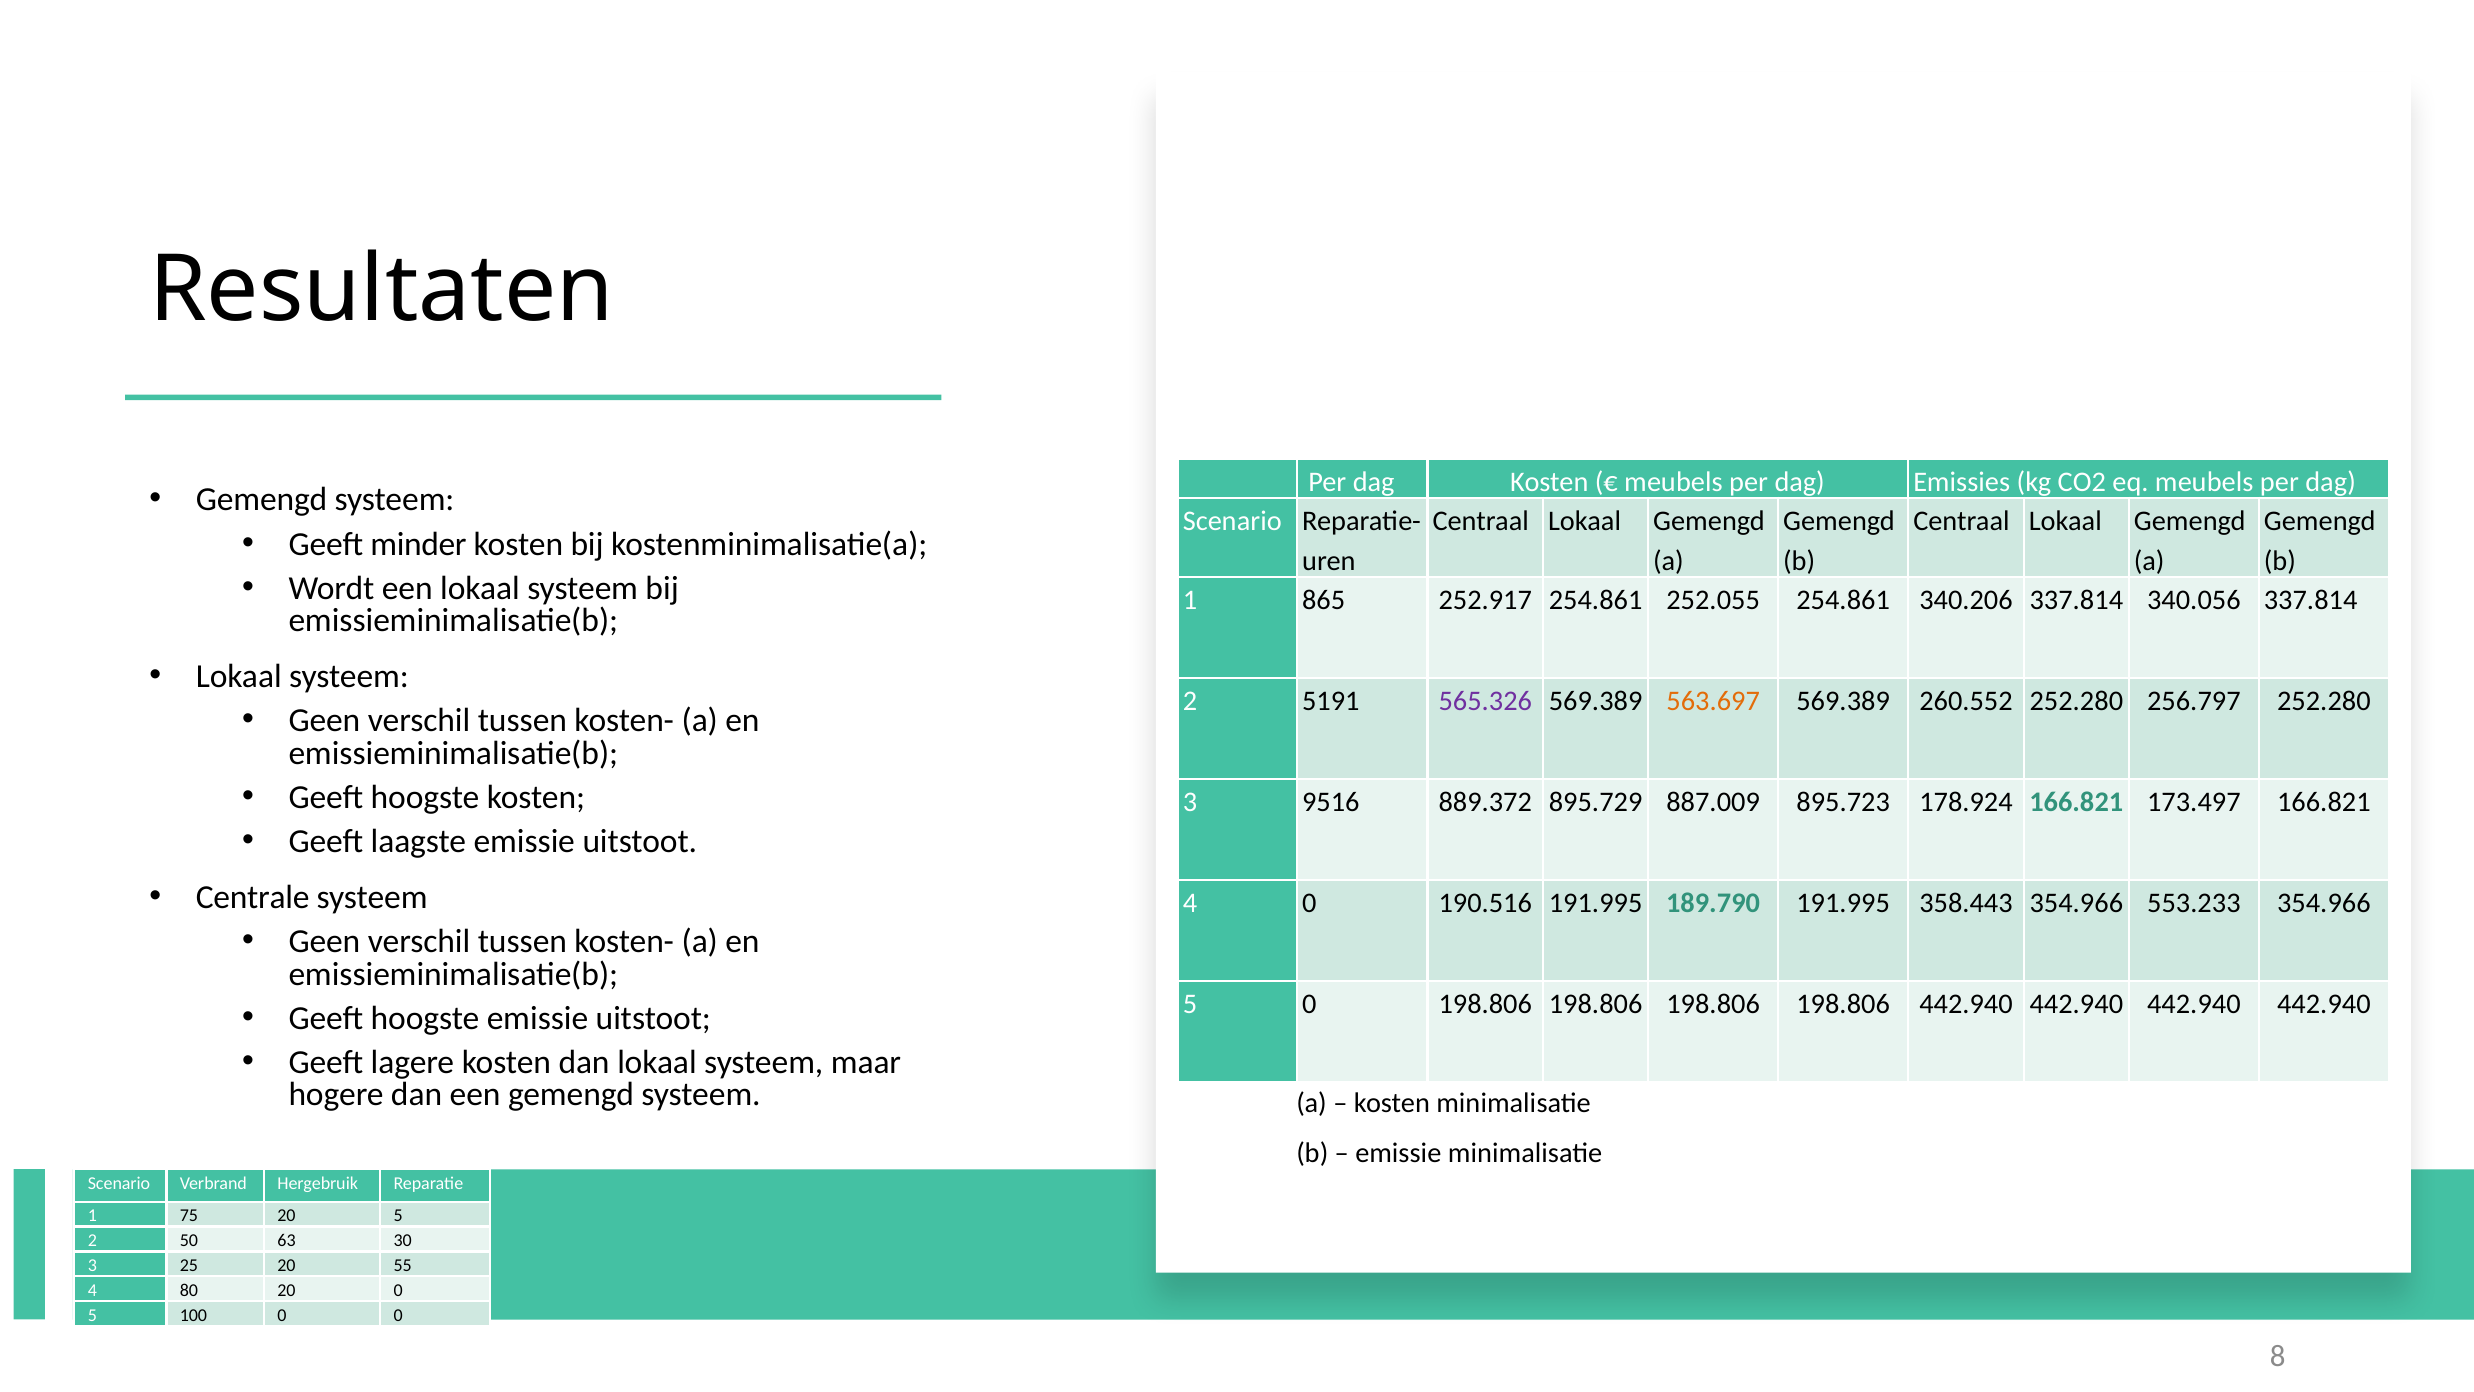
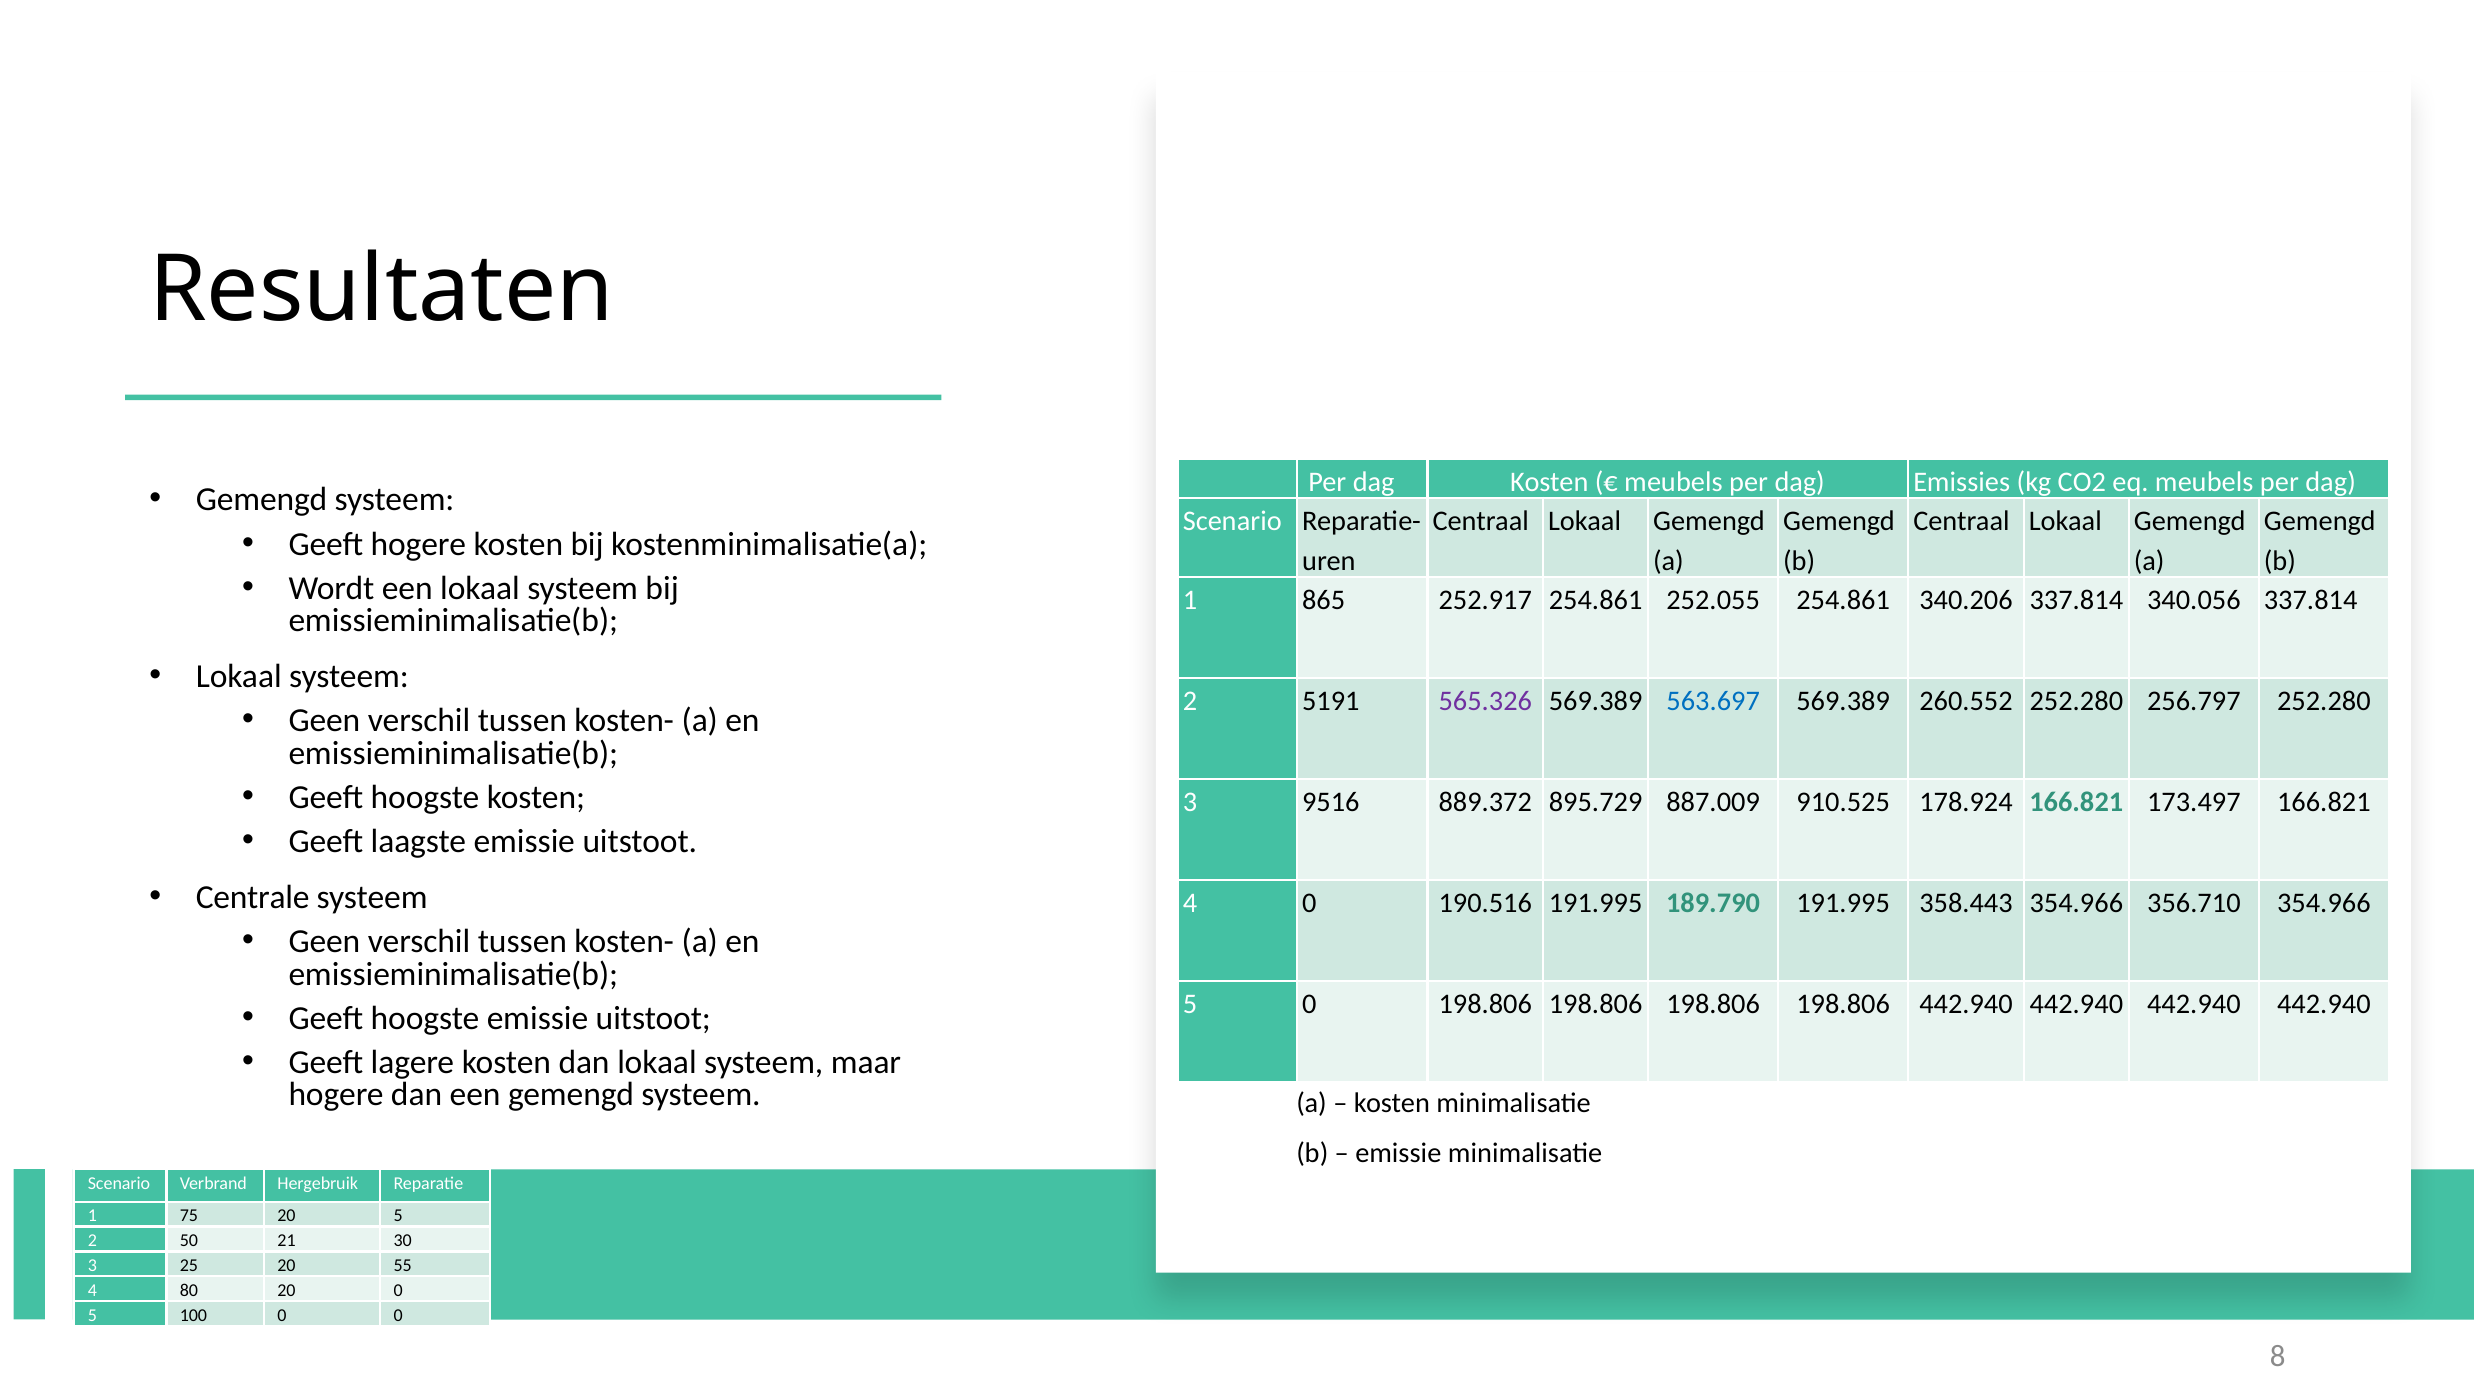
Geeft minder: minder -> hogere
563.697 colour: orange -> blue
895.723: 895.723 -> 910.525
553.233: 553.233 -> 356.710
63: 63 -> 21
